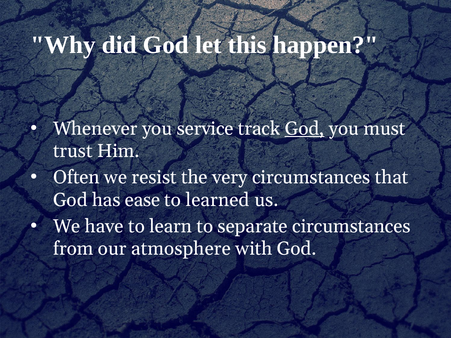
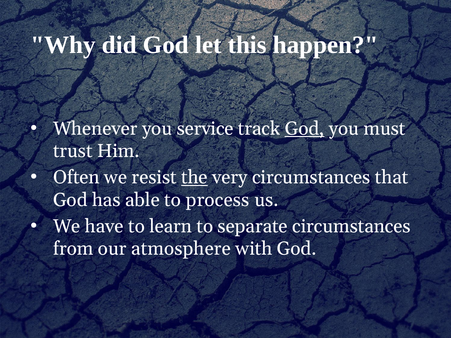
the underline: none -> present
ease: ease -> able
learned: learned -> process
